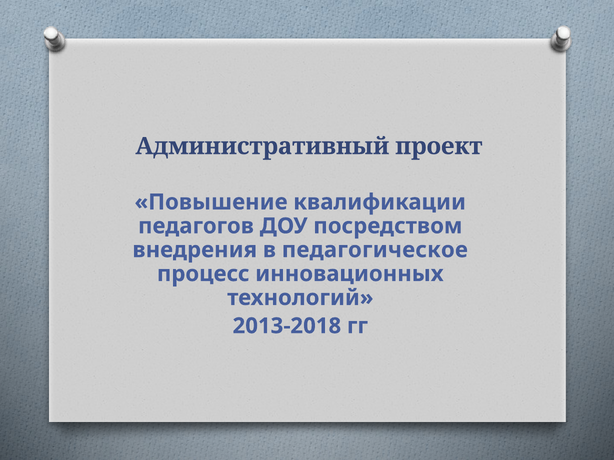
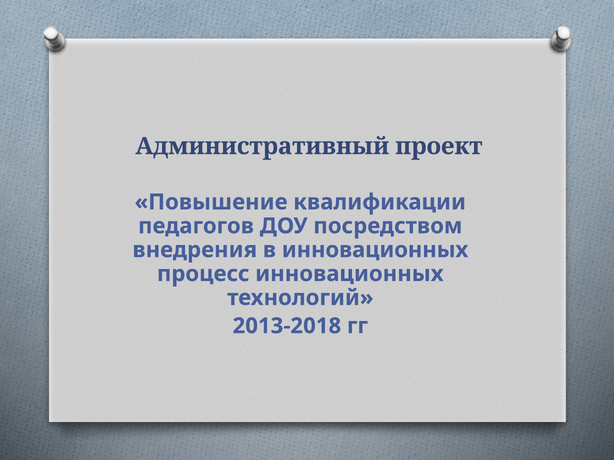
в педагогическое: педагогическое -> инновационных
